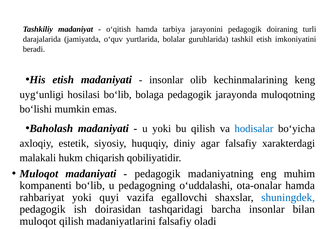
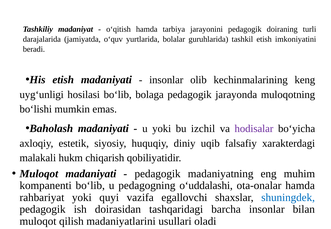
bu qilish: qilish -> izchil
hodisalar colour: blue -> purple
agar: agar -> uqib
madaniyatlarini falsafiy: falsafiy -> usullari
